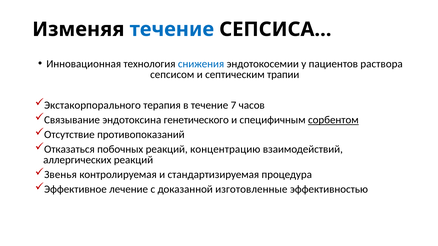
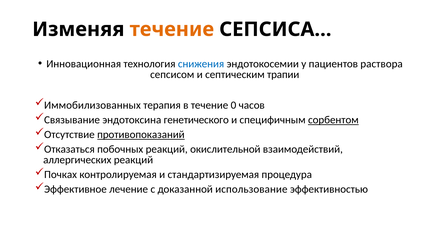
течение at (172, 29) colour: blue -> orange
Экстакорпорального: Экстакорпорального -> Иммобилизованных
7: 7 -> 0
противопоказаний underline: none -> present
концентрацию: концентрацию -> окислительной
Звенья: Звенья -> Почках
изготовленные: изготовленные -> использование
